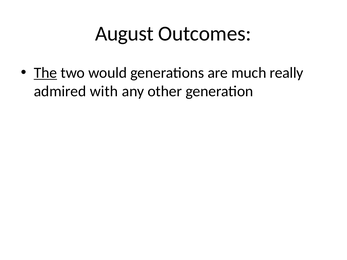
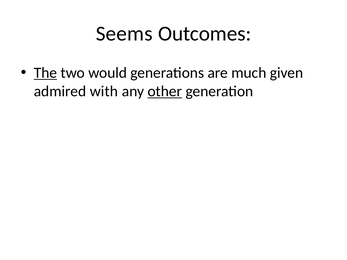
August: August -> Seems
really: really -> given
other underline: none -> present
